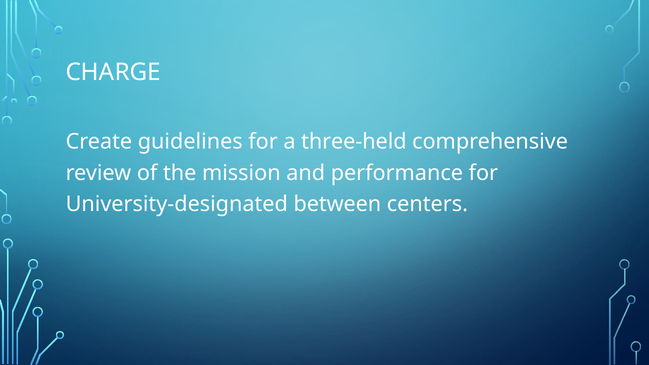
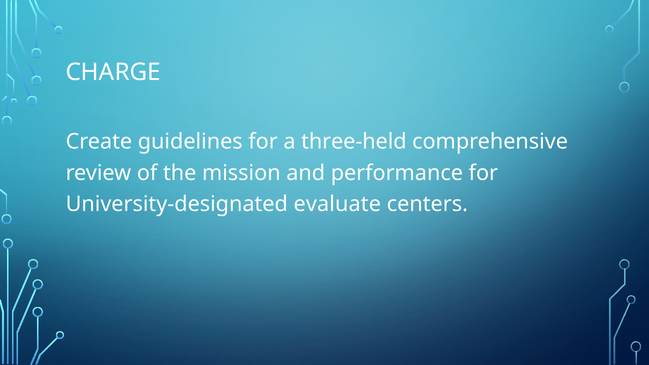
between: between -> evaluate
